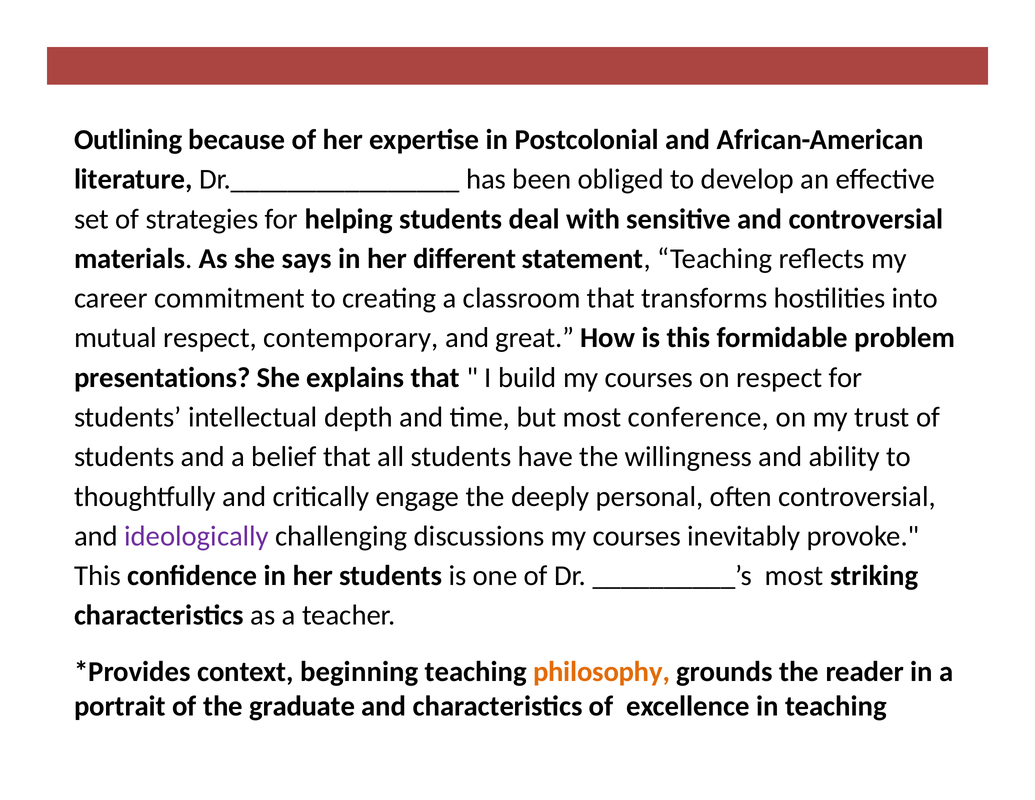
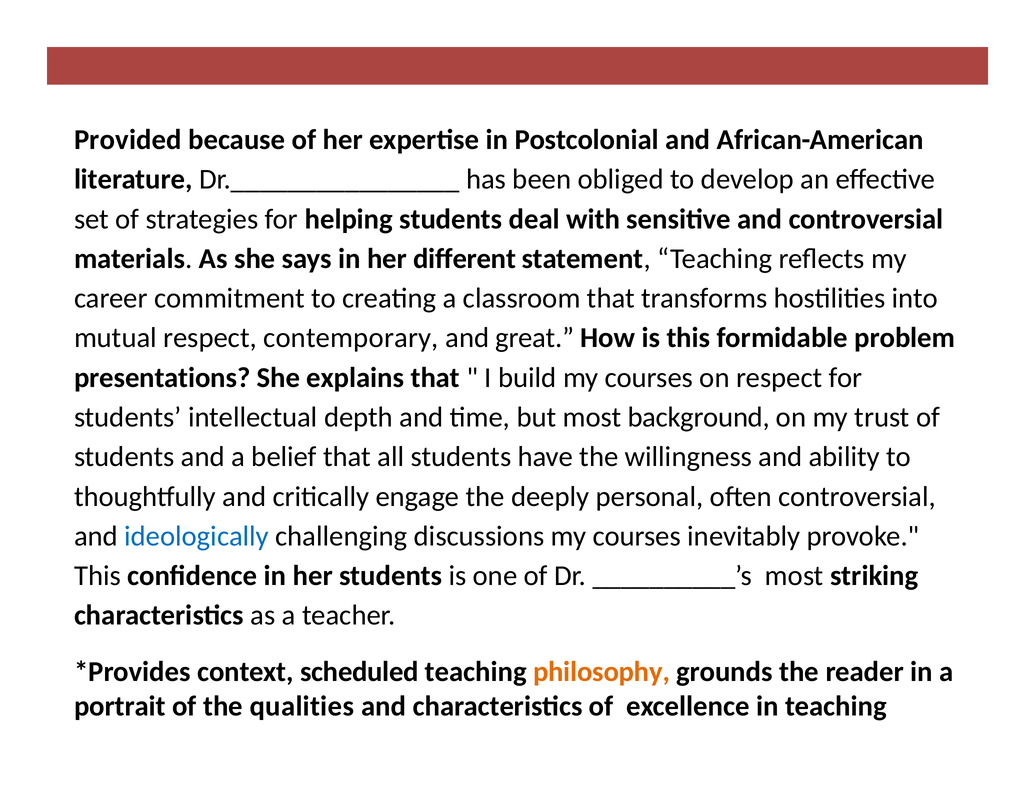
Outlining: Outlining -> Provided
conference: conference -> background
ideologically colour: purple -> blue
beginning: beginning -> scheduled
graduate: graduate -> qualities
